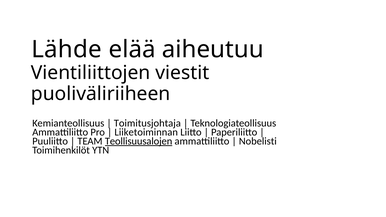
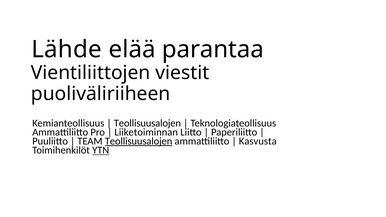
aiheutuu: aiheutuu -> parantaa
Toimitusjohtaja at (147, 123): Toimitusjohtaja -> Teollisuusalojen
Nobelisti: Nobelisti -> Kasvusta
YTN underline: none -> present
